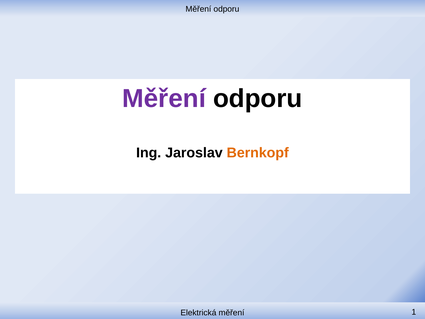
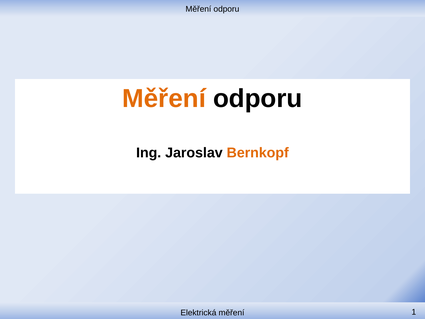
Měření at (164, 98) colour: purple -> orange
